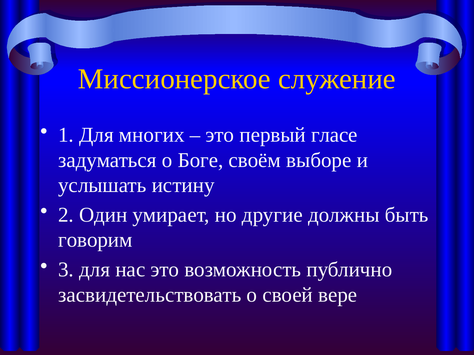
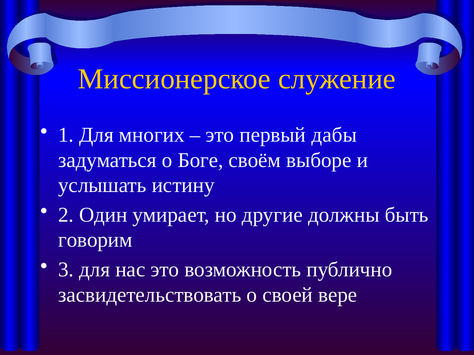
гласе: гласе -> дабы
